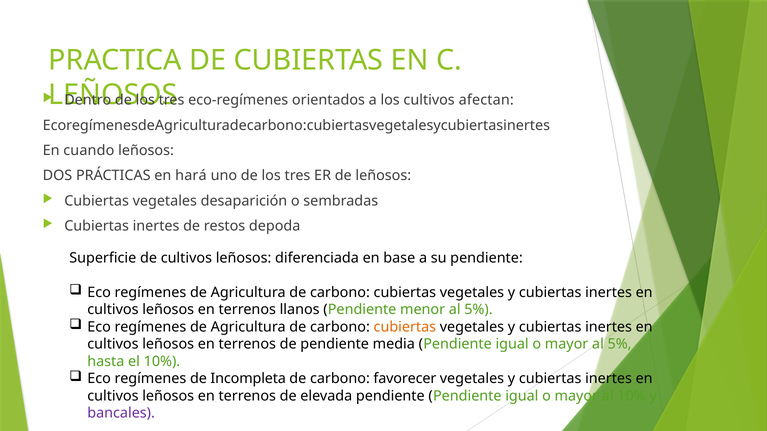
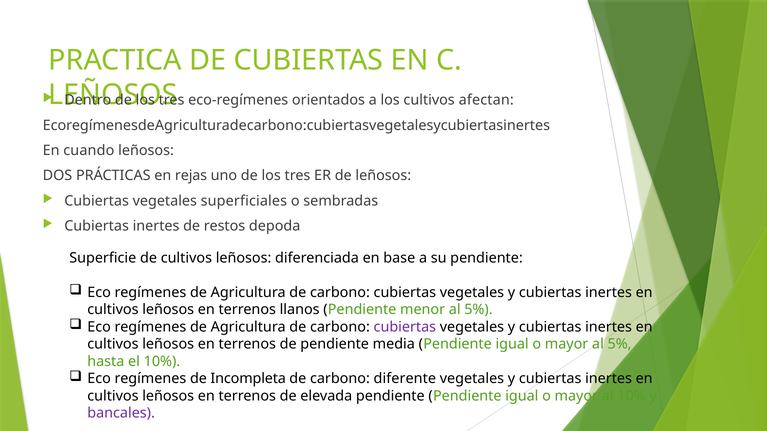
hará: hará -> rejas
desaparición: desaparición -> superficiales
cubiertas at (405, 327) colour: orange -> purple
favorecer: favorecer -> diferente
